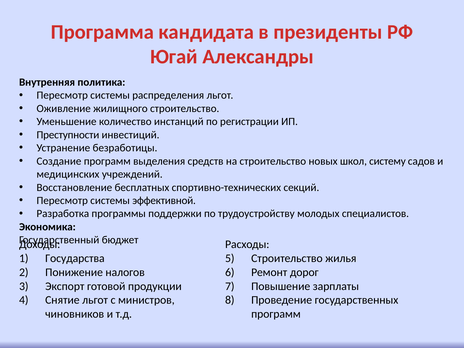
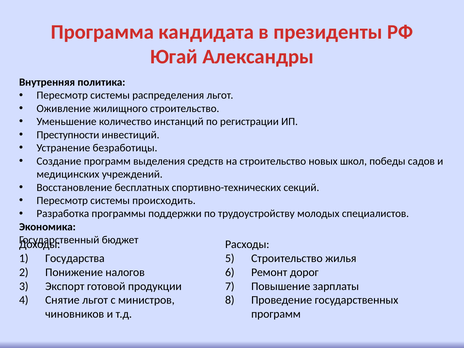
систему: систему -> победы
эффективной: эффективной -> происходить
